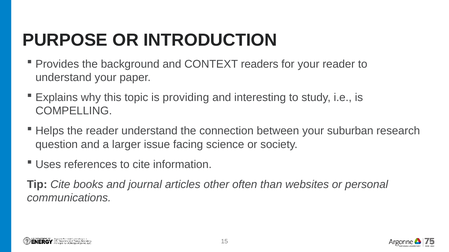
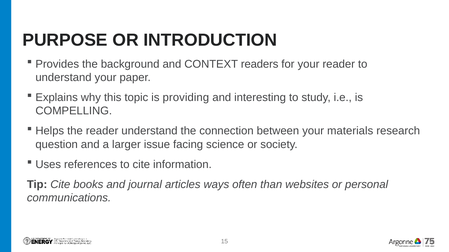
suburban: suburban -> materials
other: other -> ways
